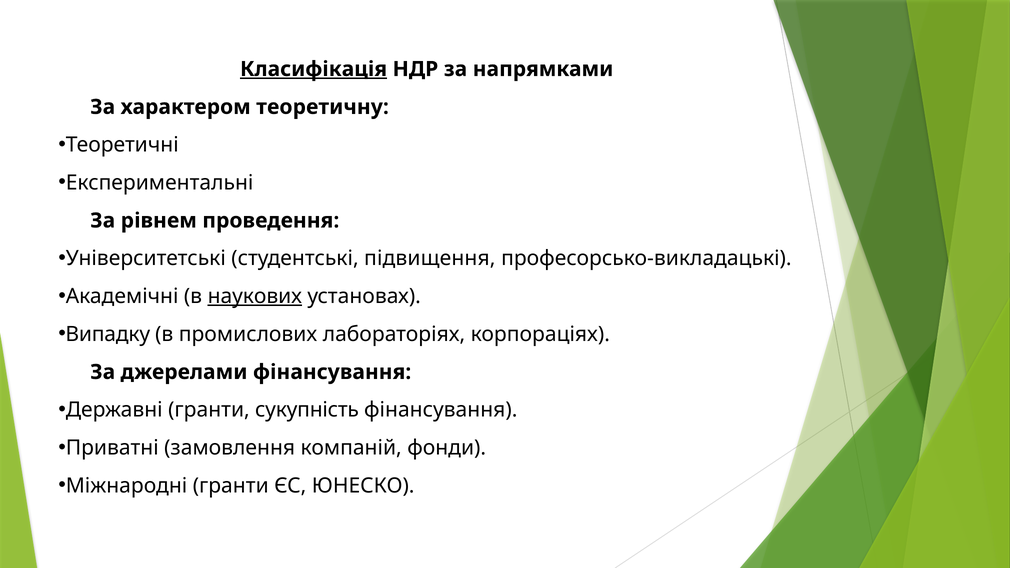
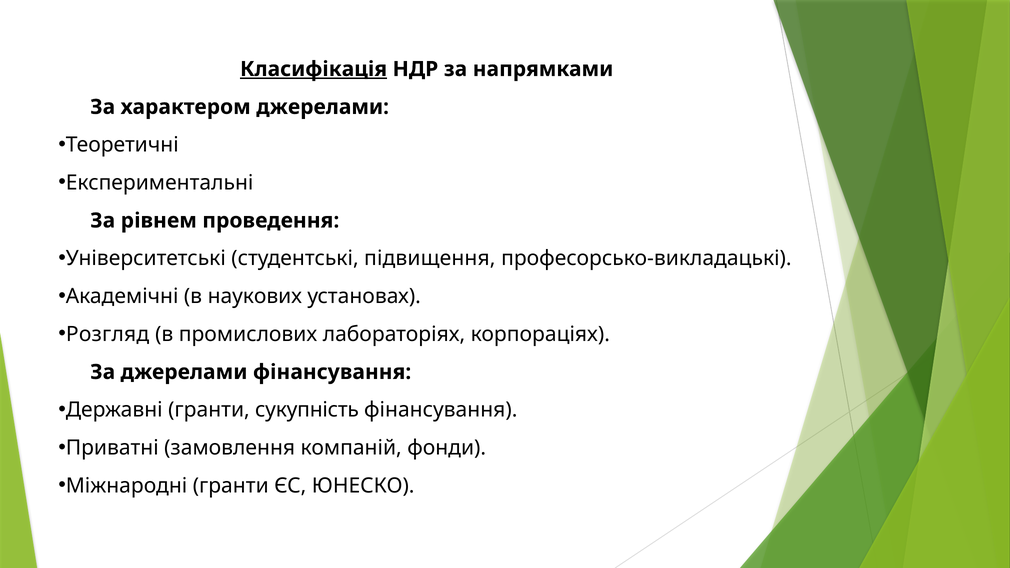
характером теоретичну: теоретичну -> джерелами
наукових underline: present -> none
Випадку: Випадку -> Розгляд
